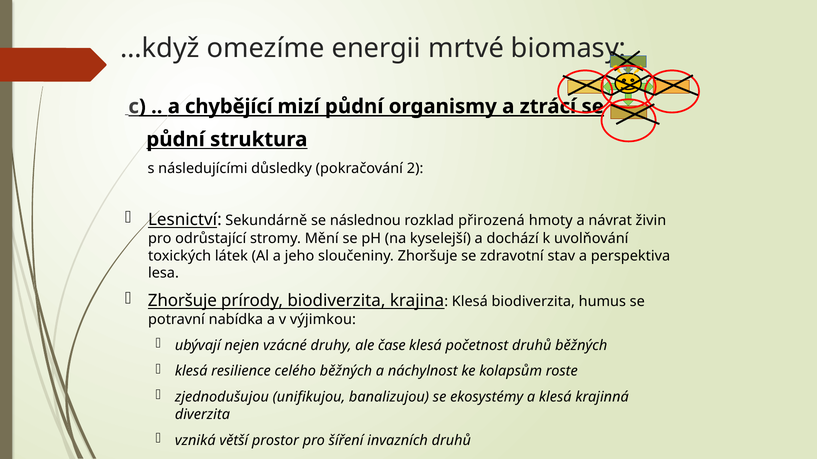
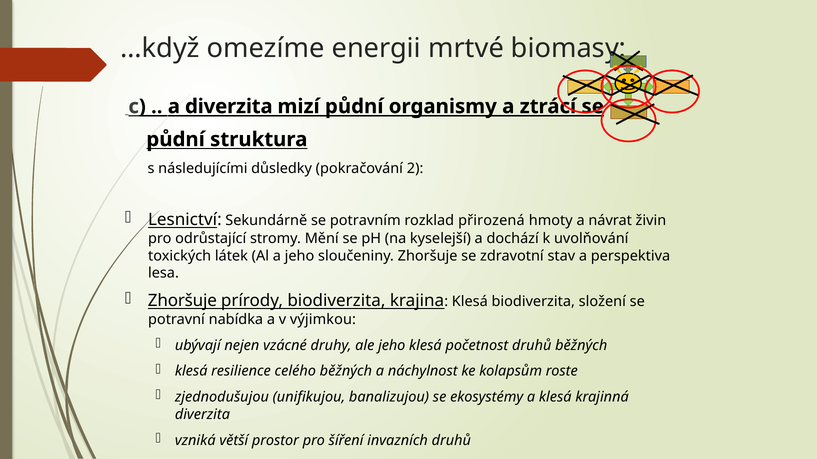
a chybějící: chybějící -> diverzita
následnou: následnou -> potravním
humus: humus -> složení
ale čase: čase -> jeho
